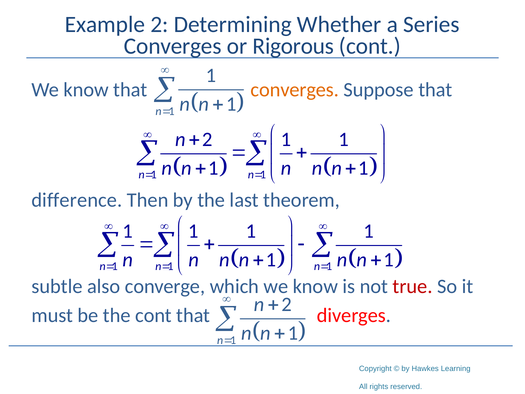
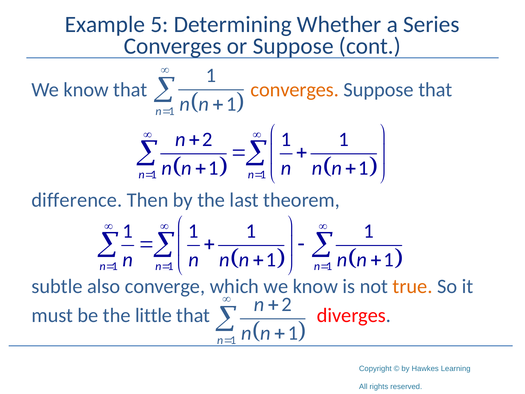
Example 2: 2 -> 5
or Rigorous: Rigorous -> Suppose
true colour: red -> orange
the cont: cont -> little
